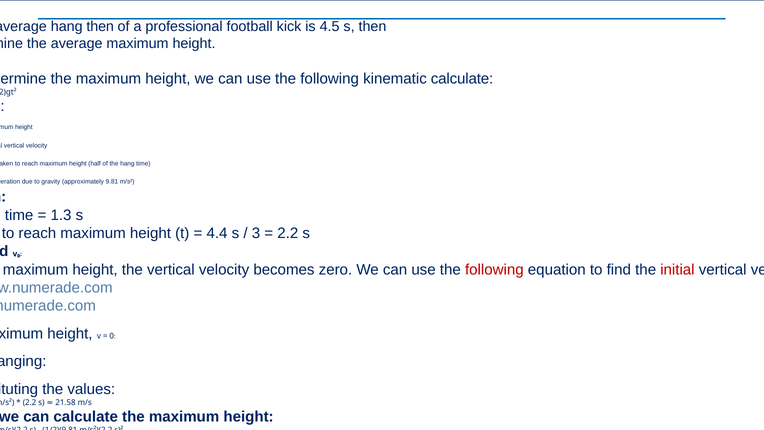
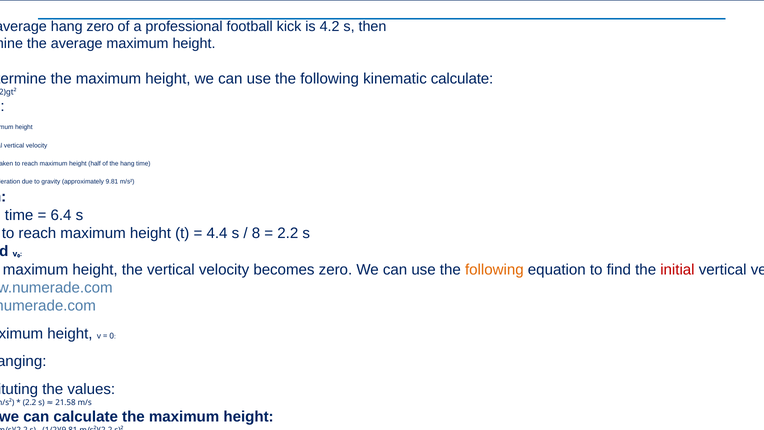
hang then: then -> zero
4.5: 4.5 -> 4.2
1.3: 1.3 -> 6.4
3: 3 -> 8
following at (494, 269) colour: red -> orange
